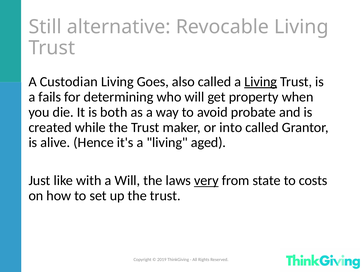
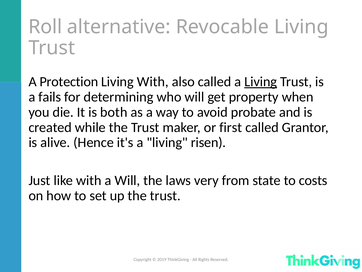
Still: Still -> Roll
Custodian: Custodian -> Protection
Living Goes: Goes -> With
into: into -> first
aged: aged -> risen
very underline: present -> none
